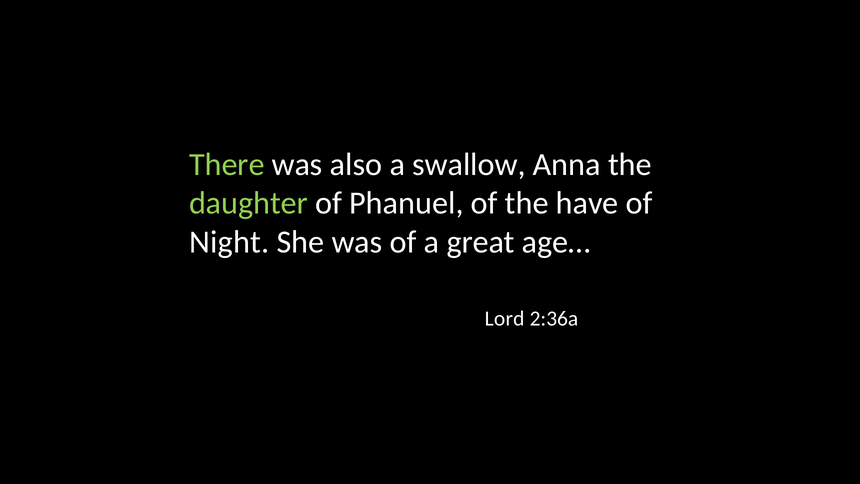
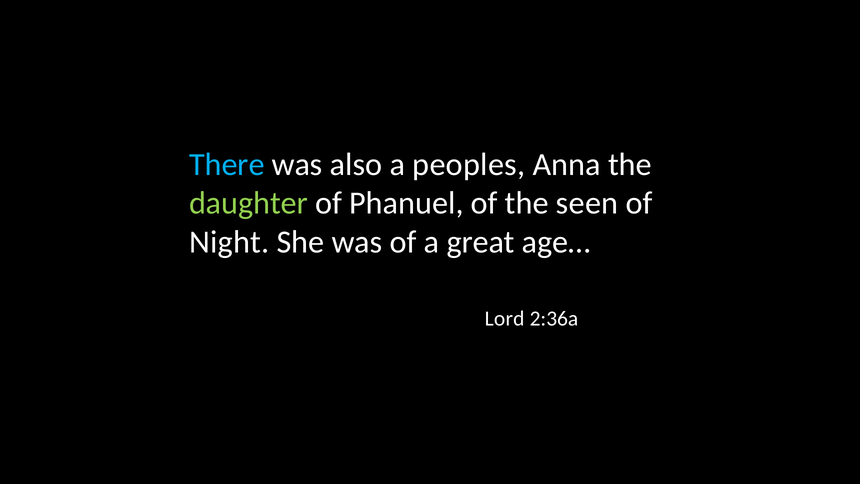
There colour: light green -> light blue
swallow: swallow -> peoples
have: have -> seen
